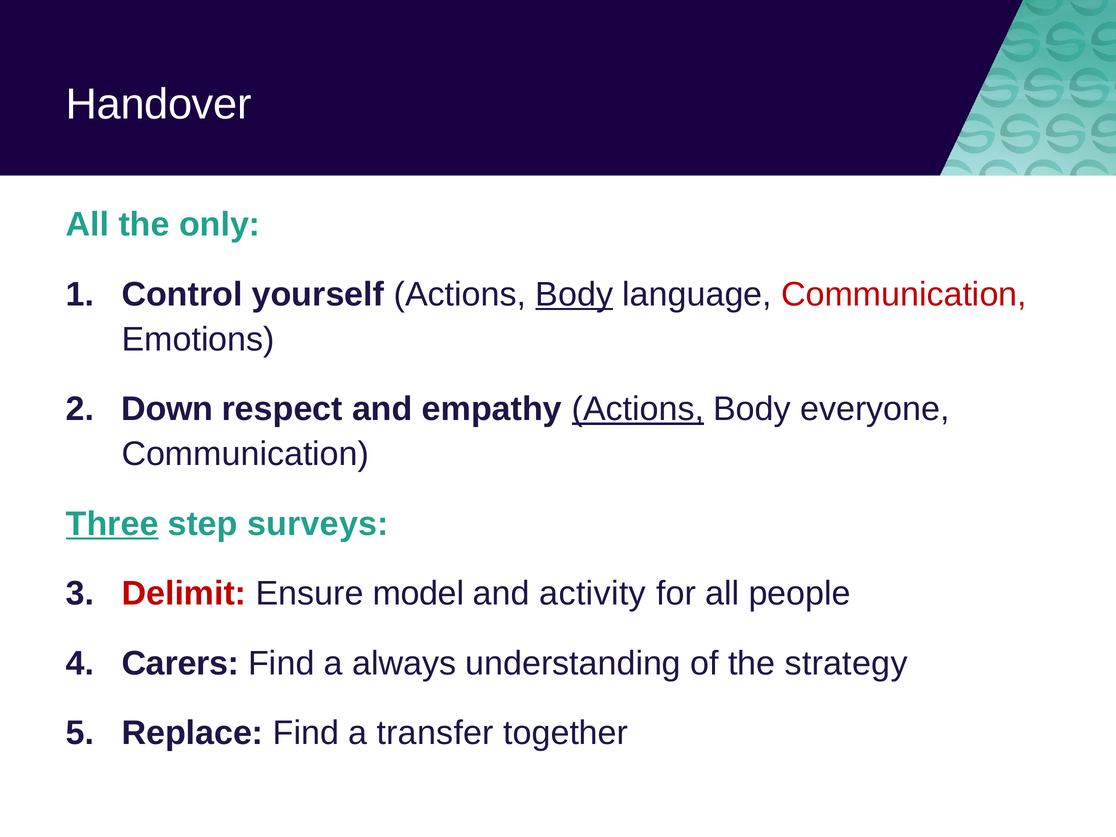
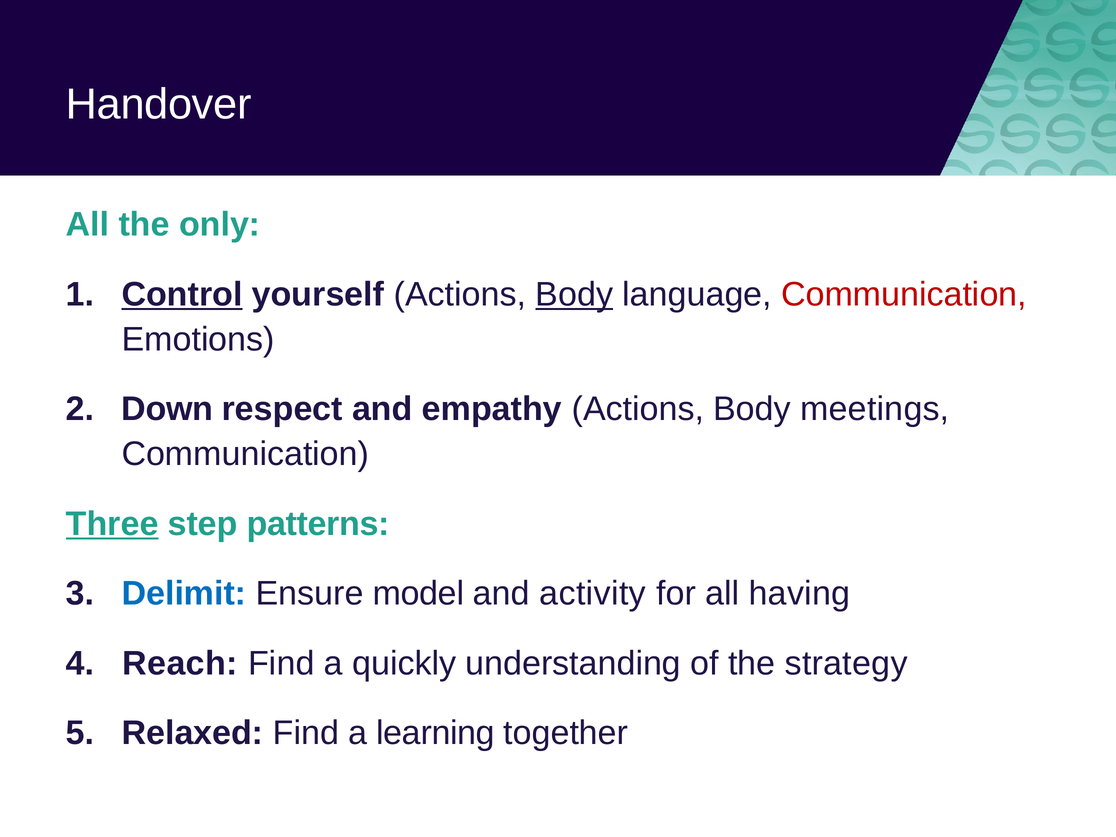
Control underline: none -> present
Actions at (638, 409) underline: present -> none
everyone: everyone -> meetings
surveys: surveys -> patterns
Delimit colour: red -> blue
people: people -> having
Carers: Carers -> Reach
always: always -> quickly
Replace: Replace -> Relaxed
transfer: transfer -> learning
